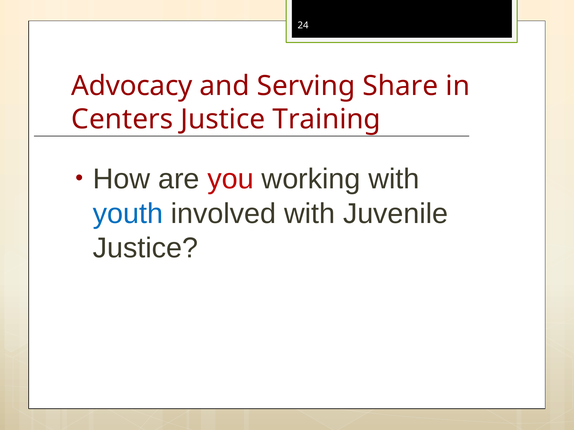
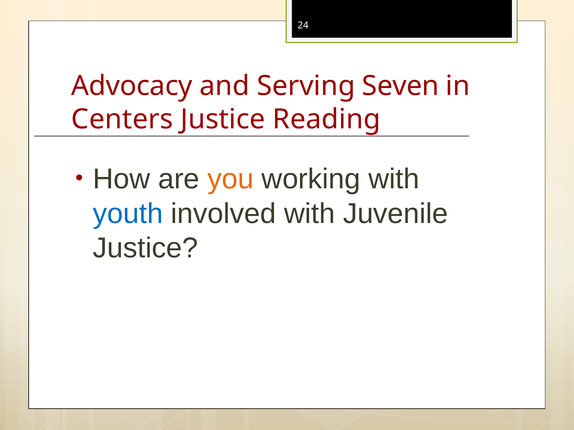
Share: Share -> Seven
Training: Training -> Reading
you colour: red -> orange
